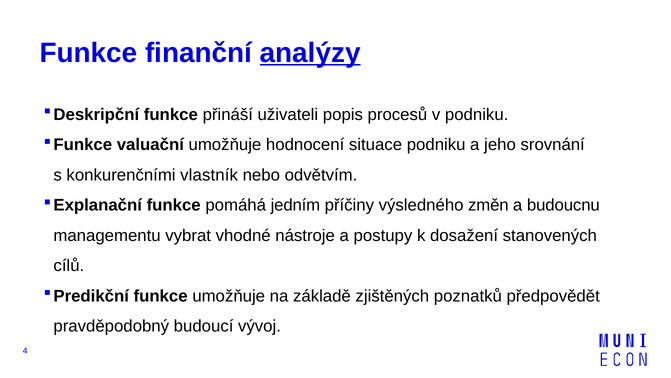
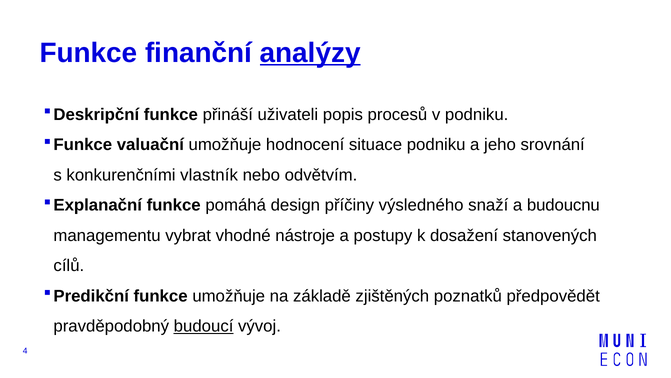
jedním: jedním -> design
změn: změn -> snaží
budoucí underline: none -> present
